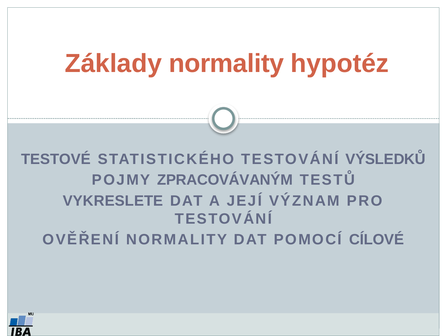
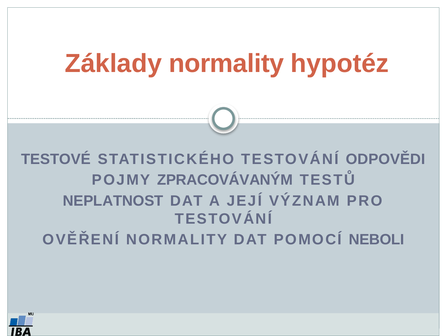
VÝSLEDKŮ: VÝSLEDKŮ -> ODPOVĚDI
VYKRESLETE: VYKRESLETE -> NEPLATNOST
CÍLOVÉ: CÍLOVÉ -> NEBOLI
